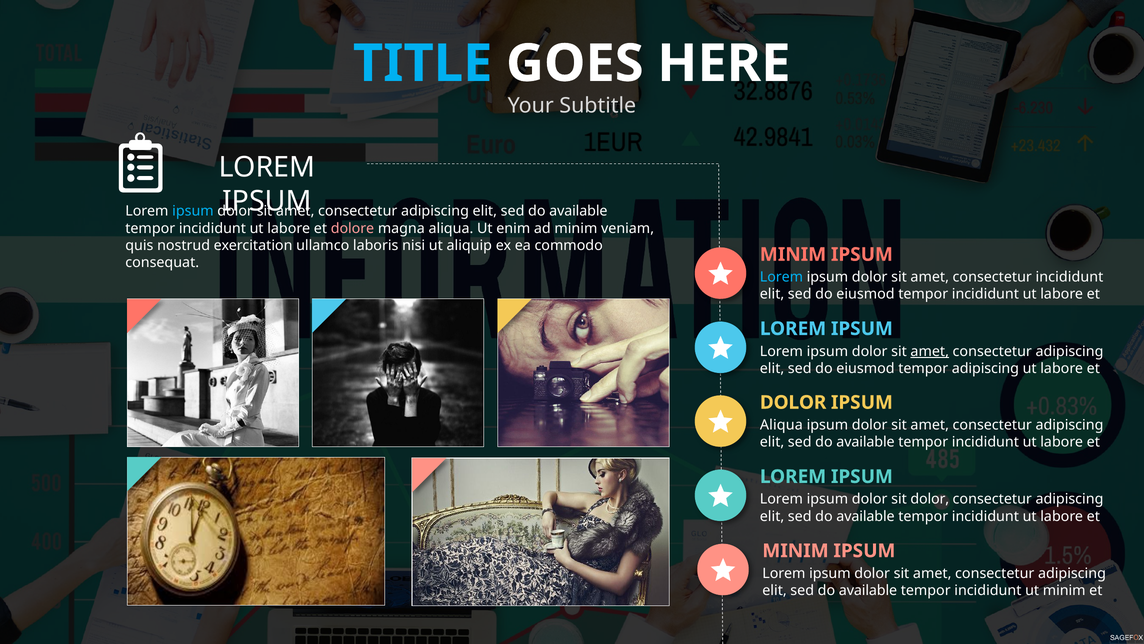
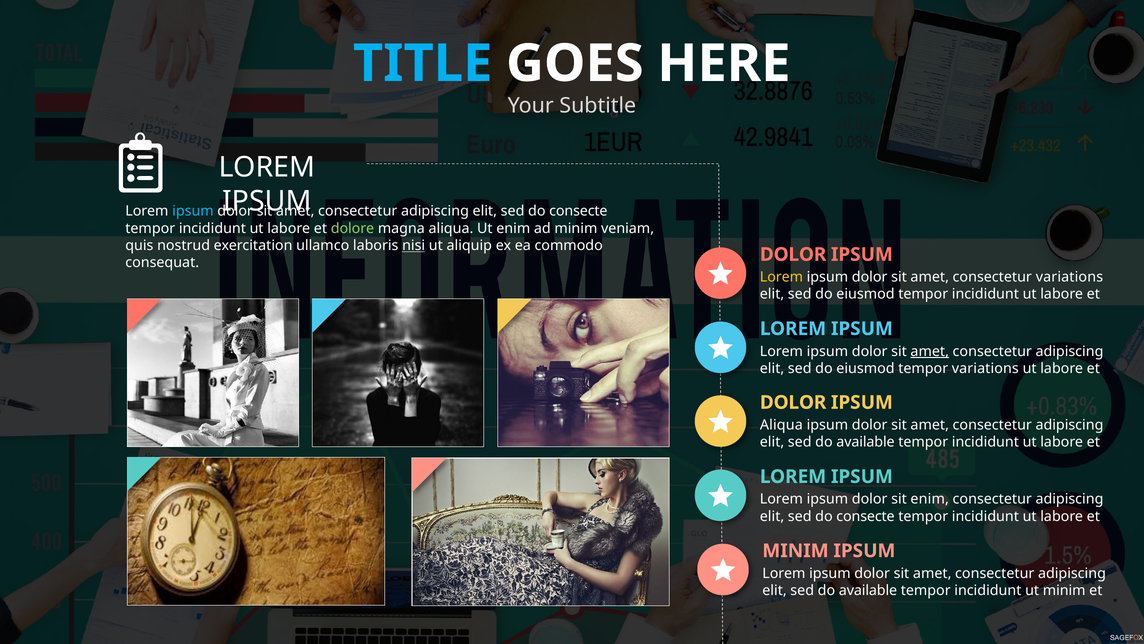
available at (578, 211): available -> consecte
dolore colour: pink -> light green
nisi underline: none -> present
MINIM at (793, 254): MINIM -> DOLOR
Lorem at (781, 277) colour: light blue -> yellow
consectetur incididunt: incididunt -> variations
tempor adipiscing: adipiscing -> variations
sit dolor: dolor -> enim
available at (866, 516): available -> consecte
